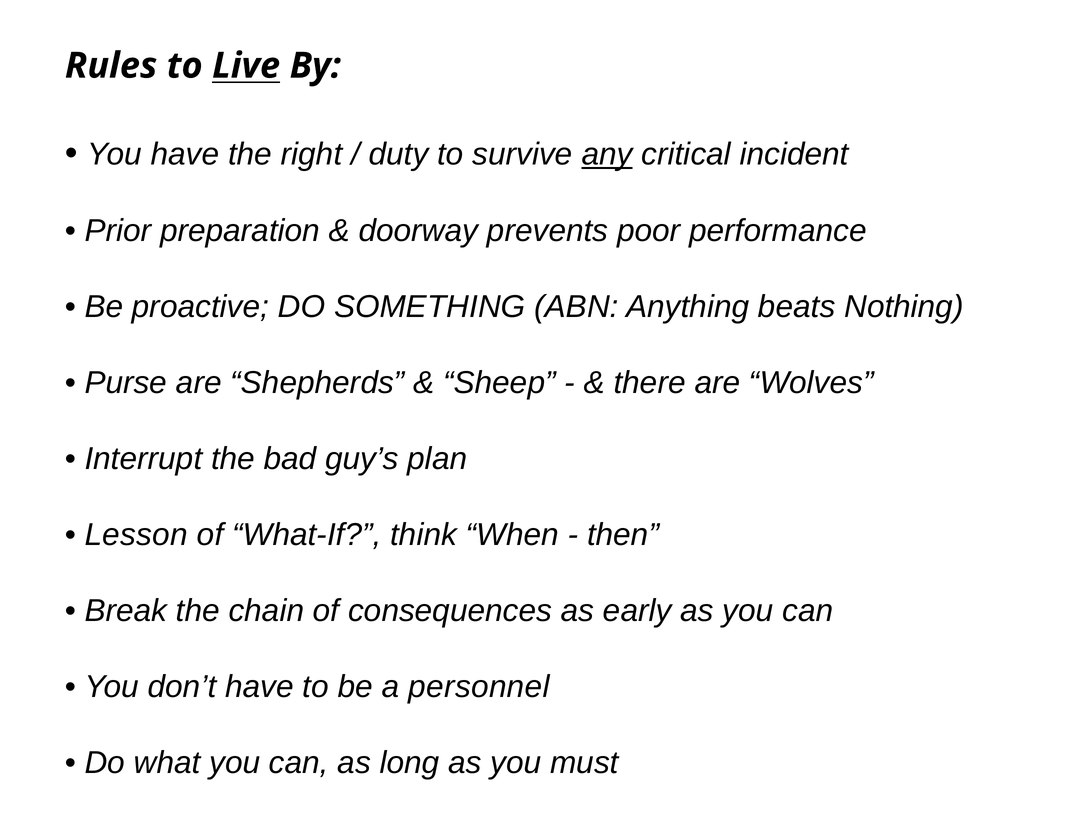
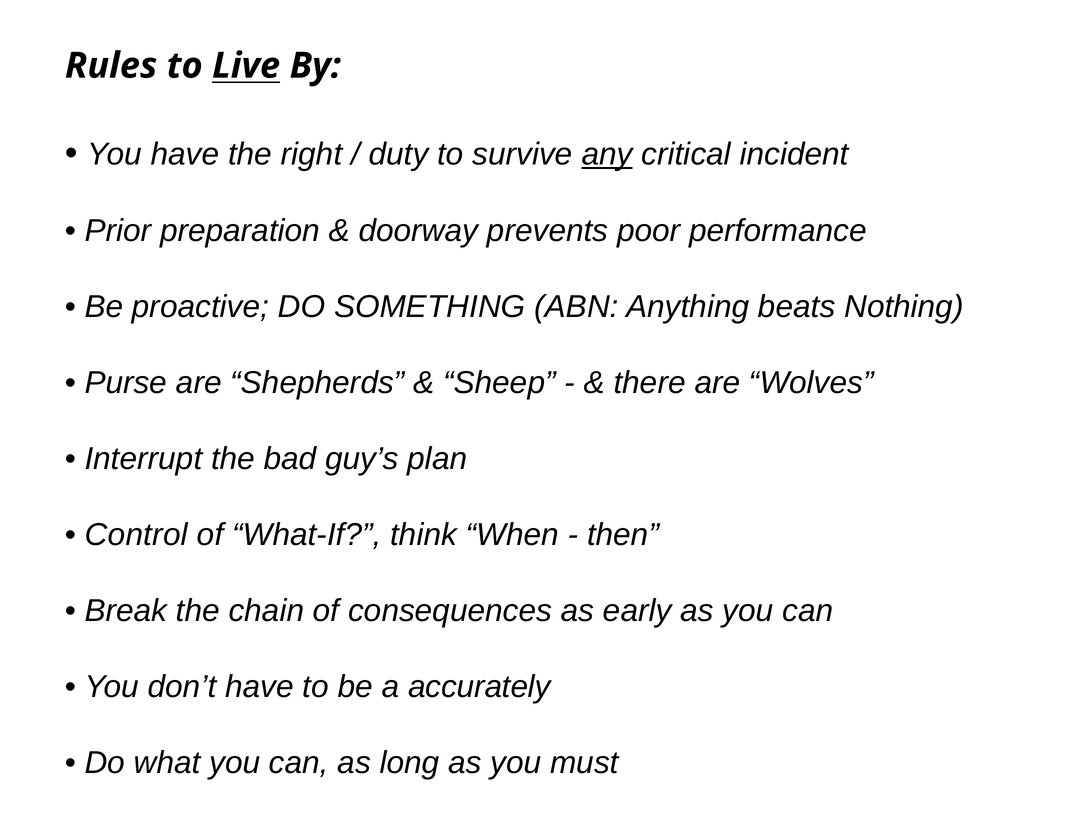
Lesson: Lesson -> Control
personnel: personnel -> accurately
